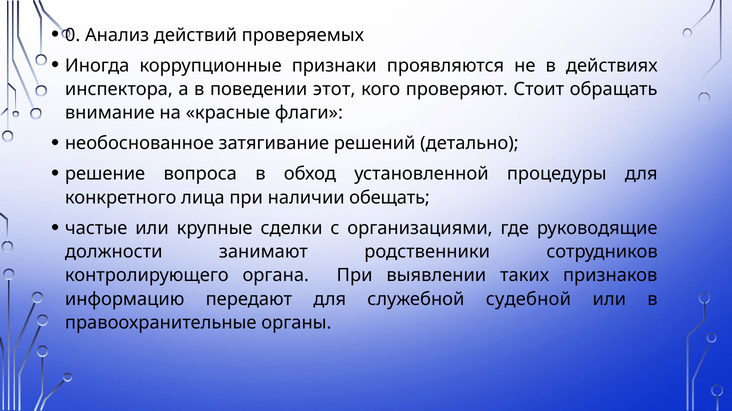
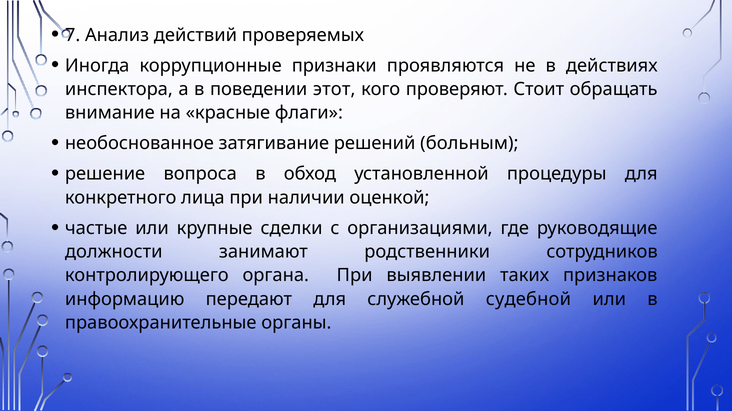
0: 0 -> 7
детально: детально -> больным
обещать: обещать -> оценкой
